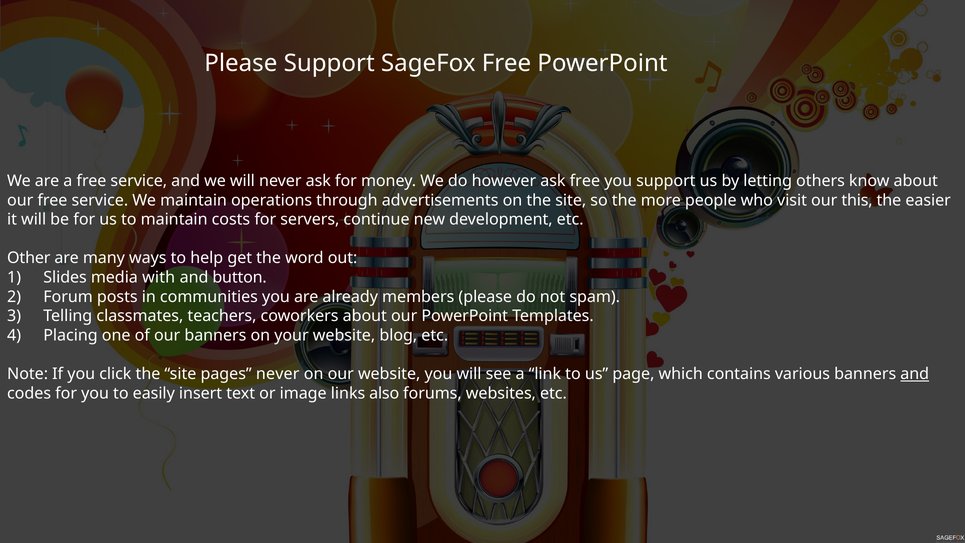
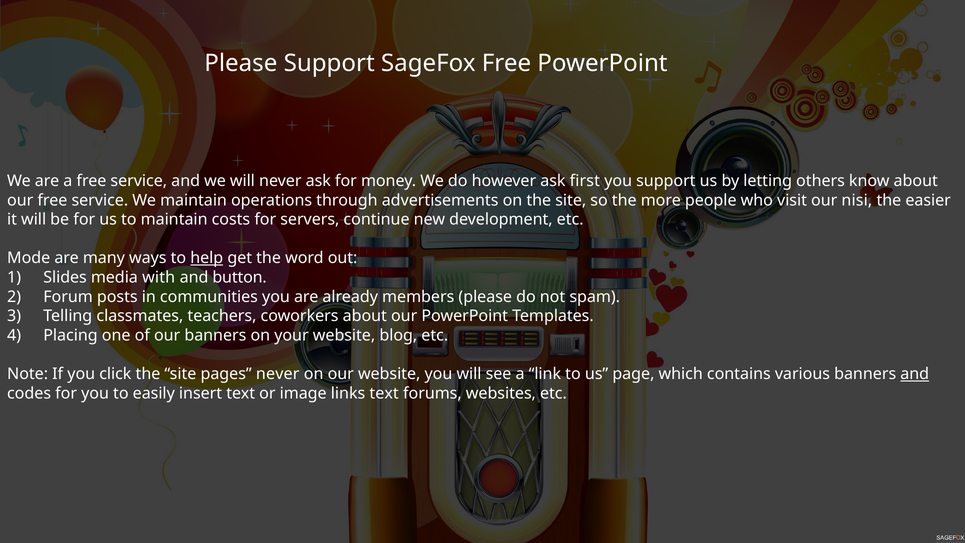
ask free: free -> first
this: this -> nisi
Other: Other -> Mode
help underline: none -> present
links also: also -> text
